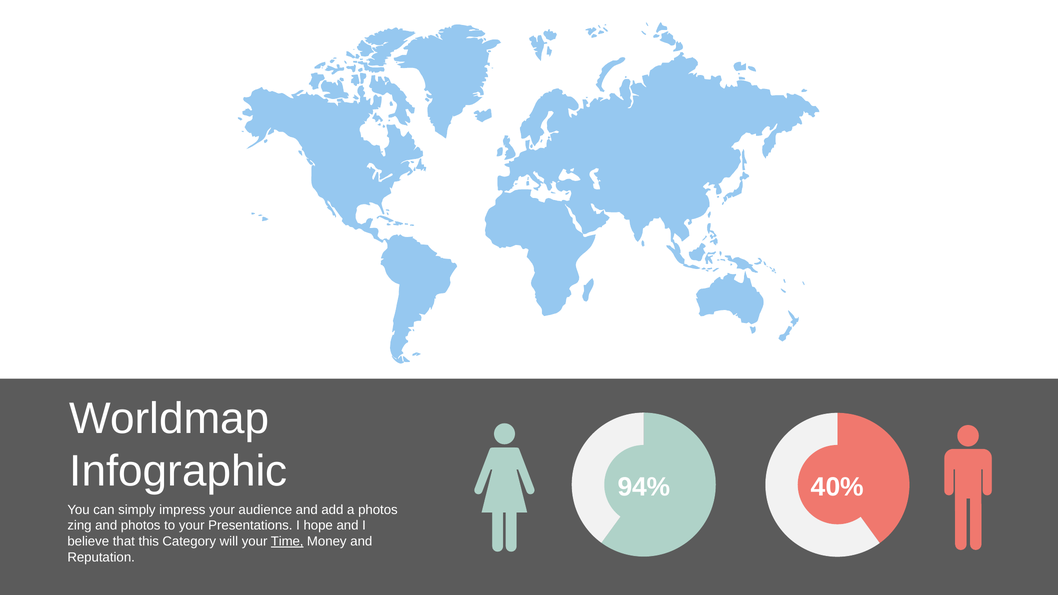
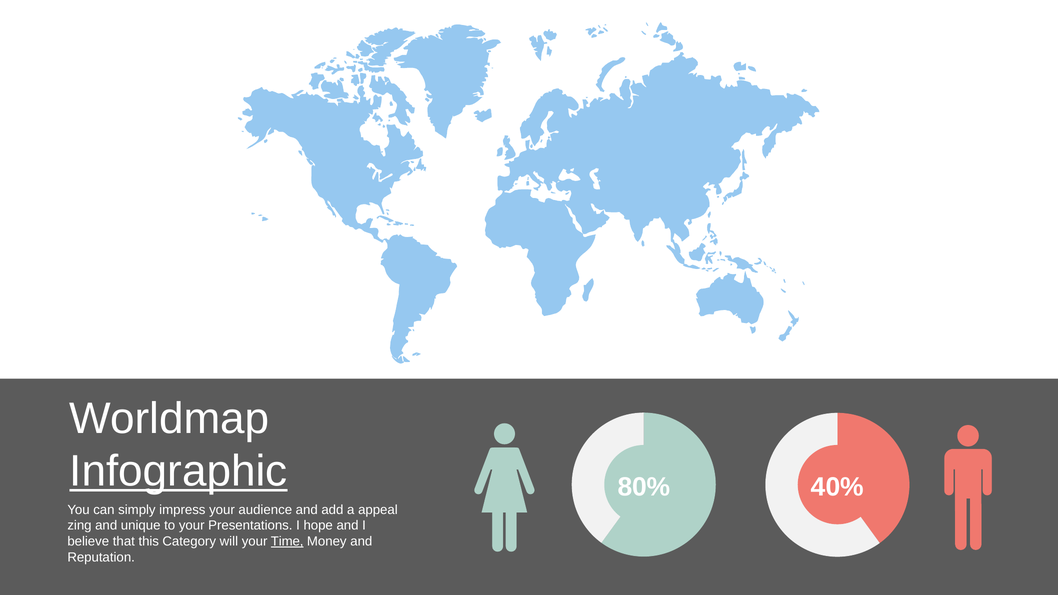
Infographic underline: none -> present
94%: 94% -> 80%
a photos: photos -> appeal
and photos: photos -> unique
